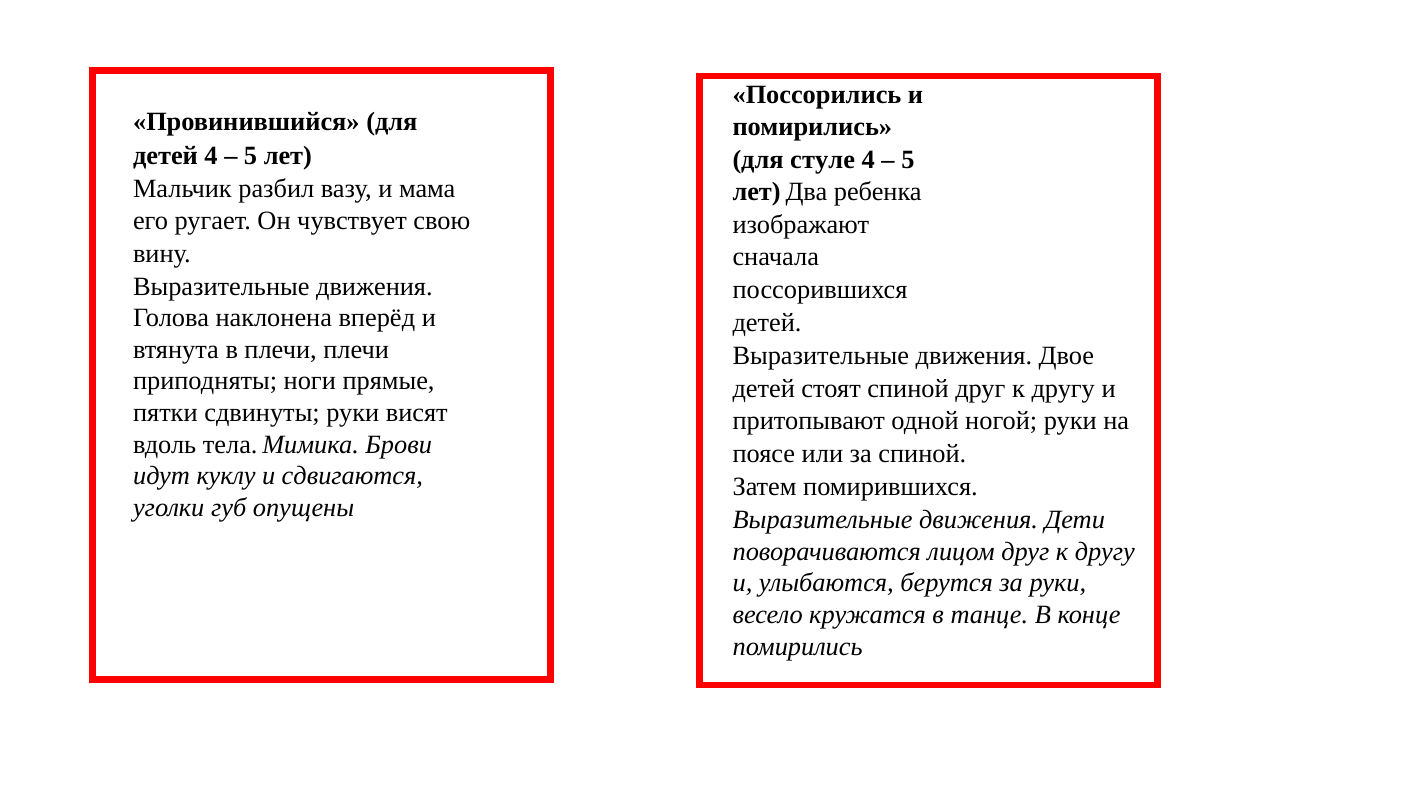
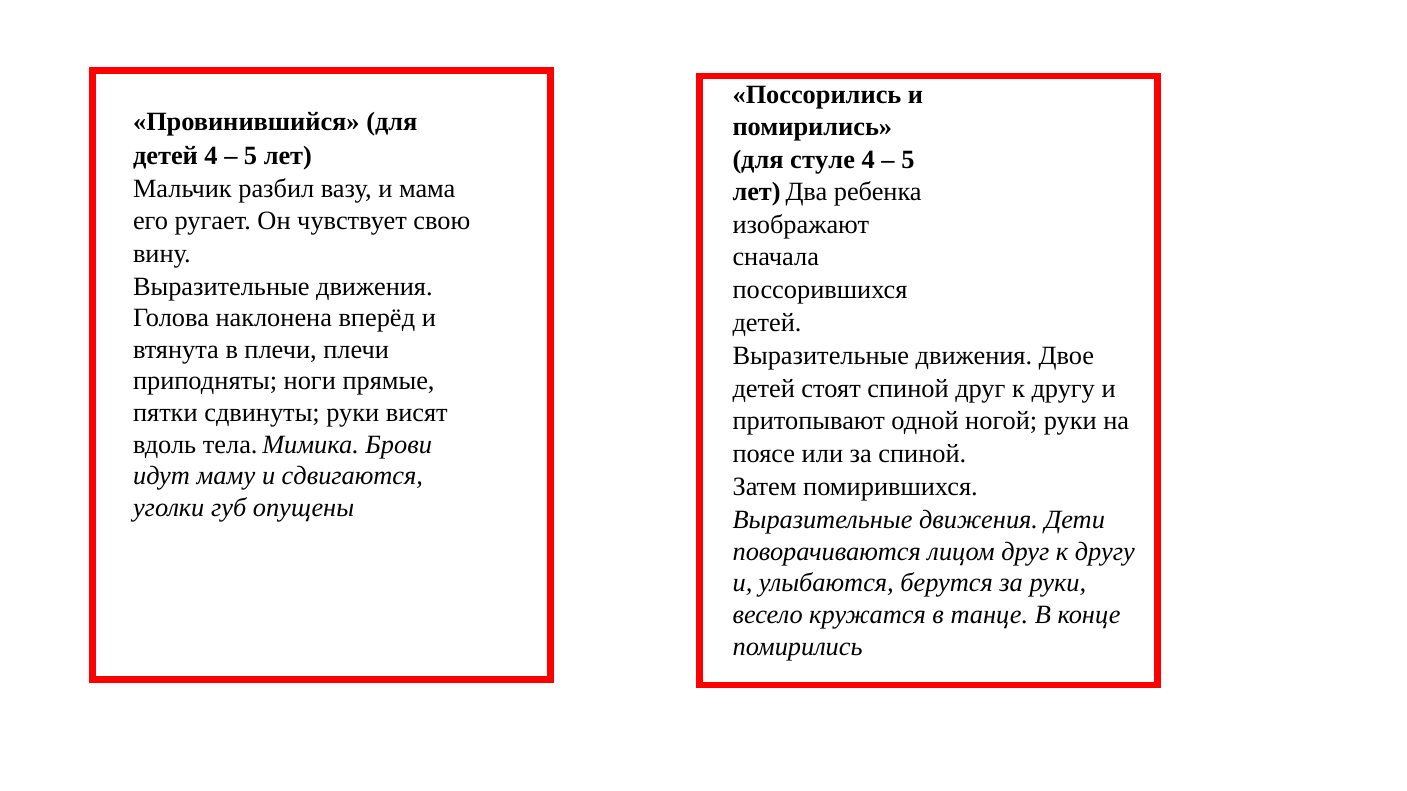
куклу: куклу -> маму
